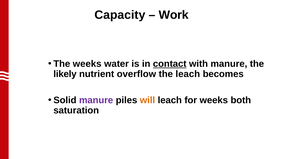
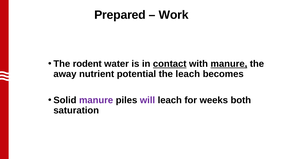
Capacity: Capacity -> Prepared
The weeks: weeks -> rodent
manure at (229, 64) underline: none -> present
likely: likely -> away
overflow: overflow -> potential
will colour: orange -> purple
